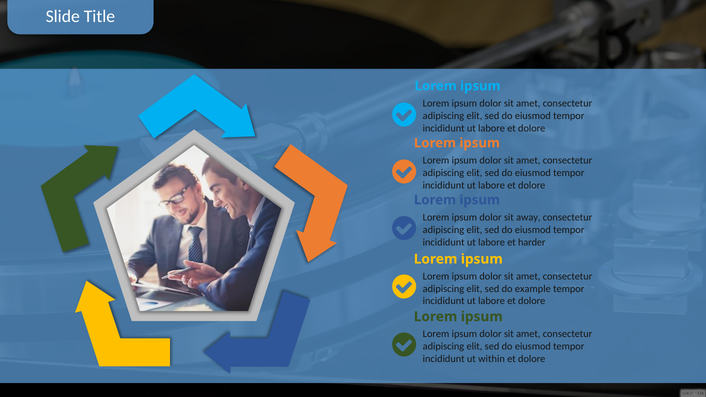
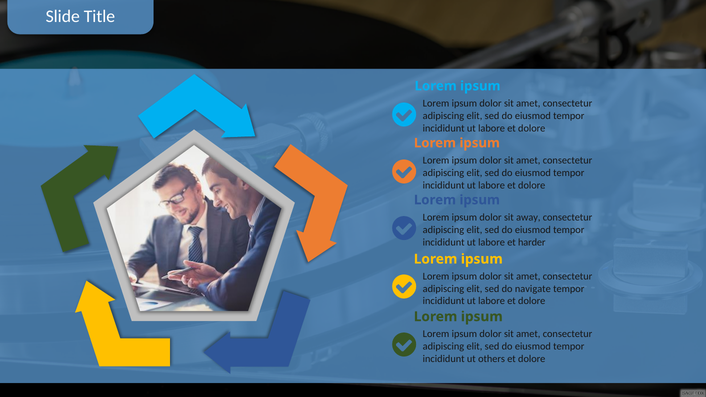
example: example -> navigate
within: within -> others
